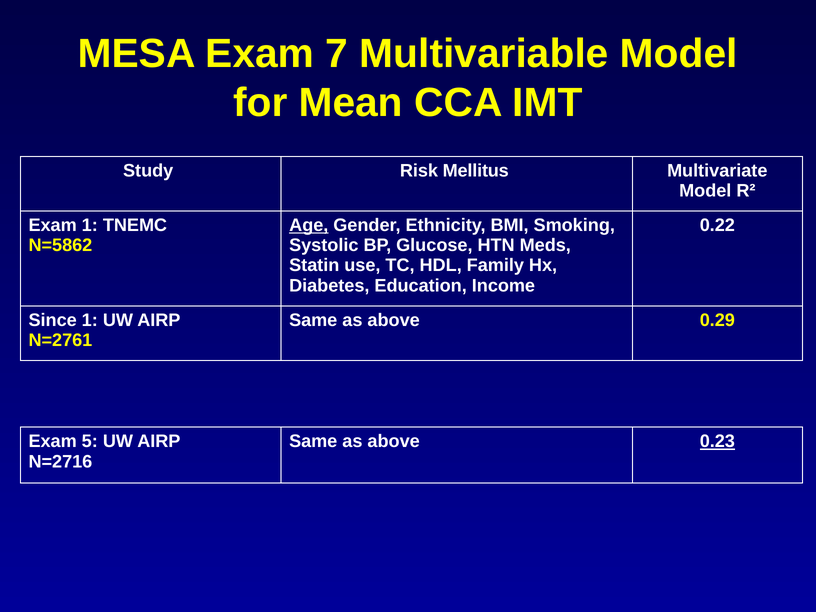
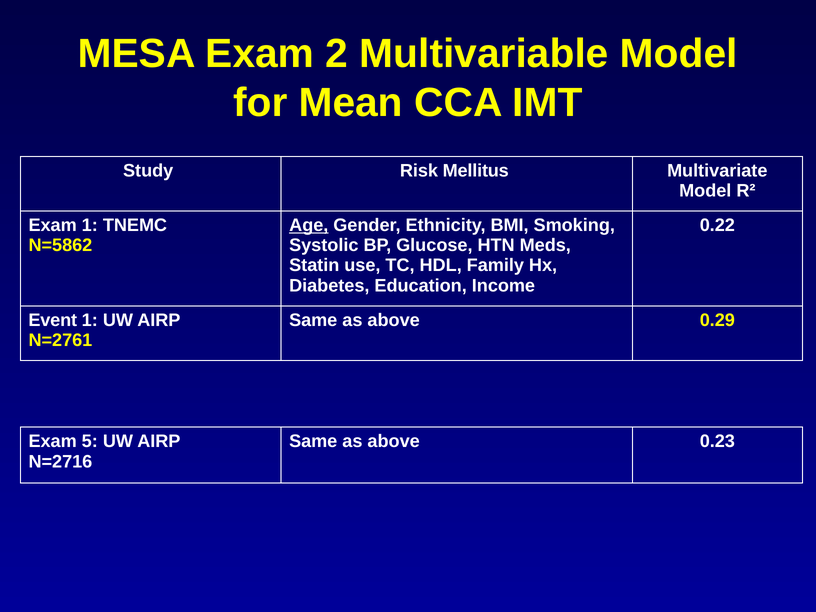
7: 7 -> 2
Since: Since -> Event
0.23 underline: present -> none
